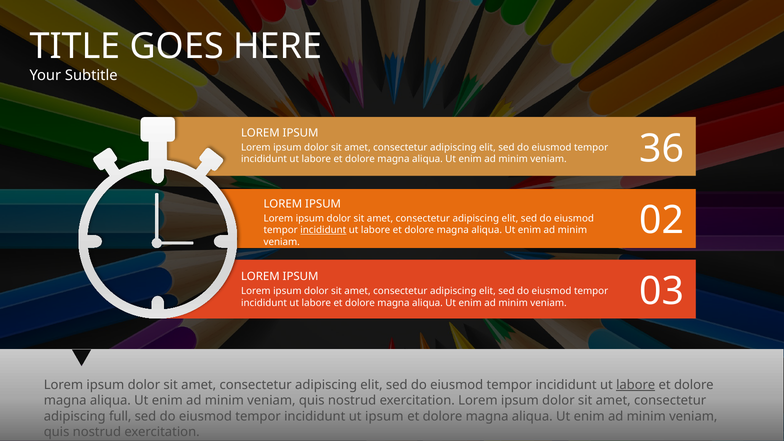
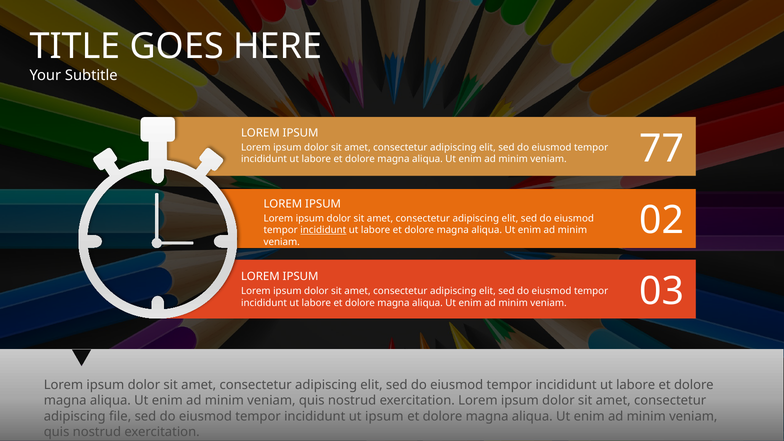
36: 36 -> 77
labore at (636, 385) underline: present -> none
full: full -> file
